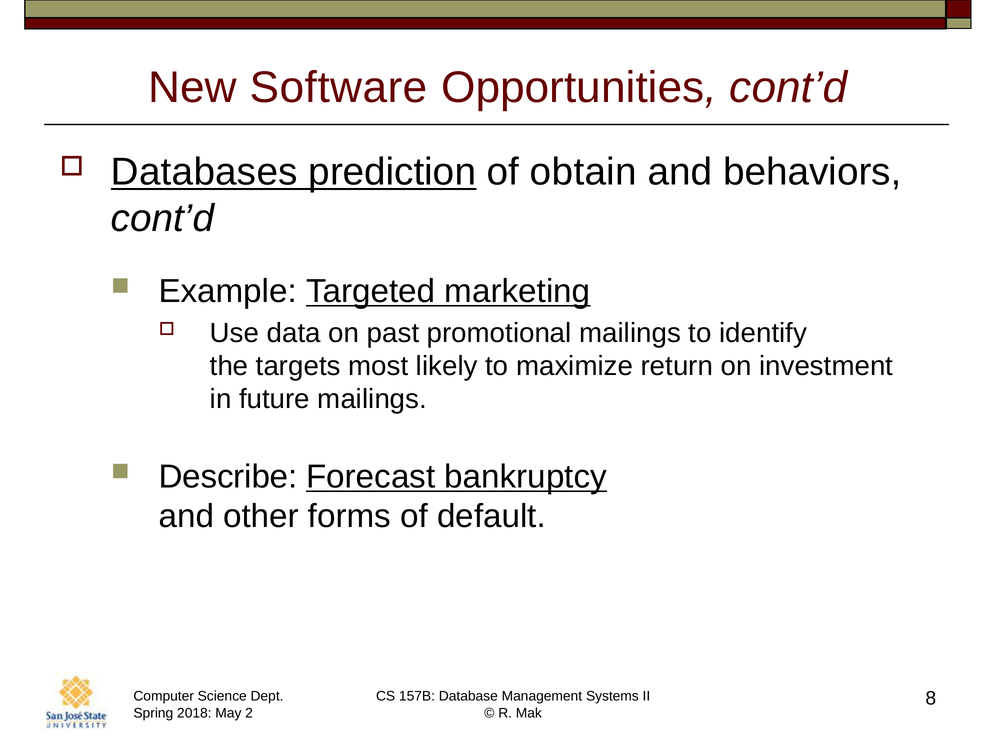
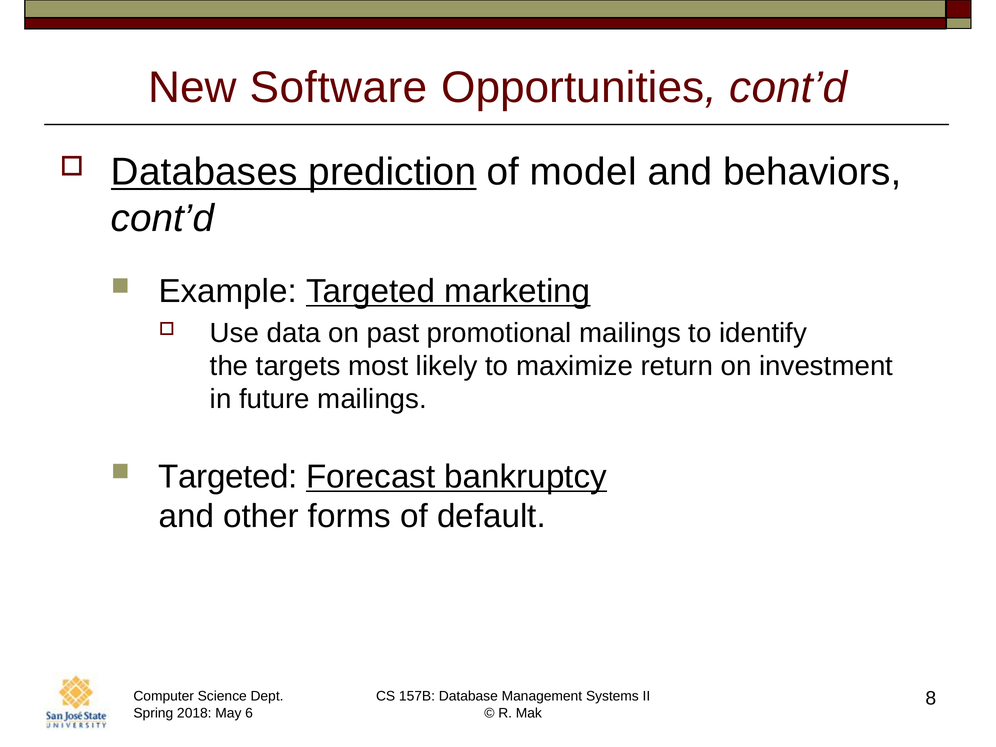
obtain: obtain -> model
Describe at (228, 477): Describe -> Targeted
2: 2 -> 6
